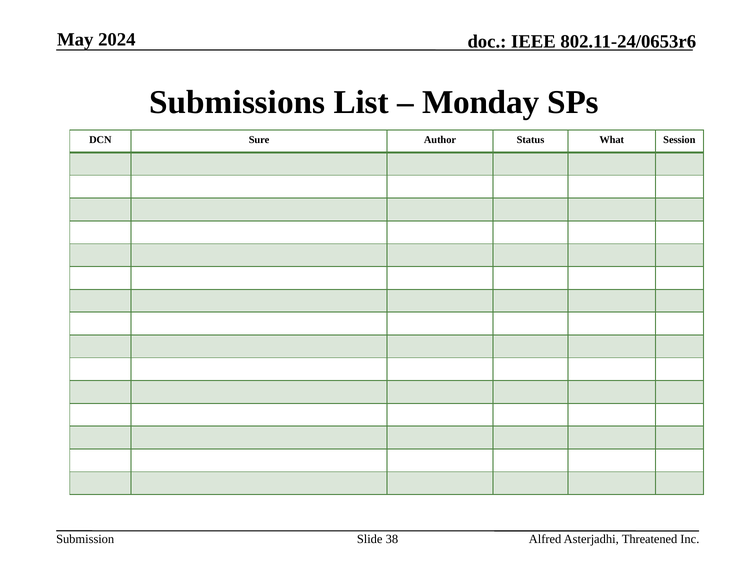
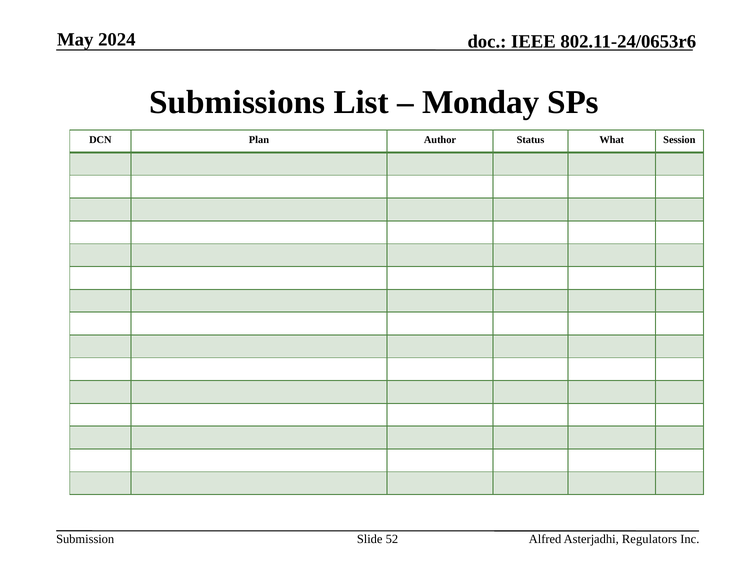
Sure: Sure -> Plan
38: 38 -> 52
Threatened: Threatened -> Regulators
